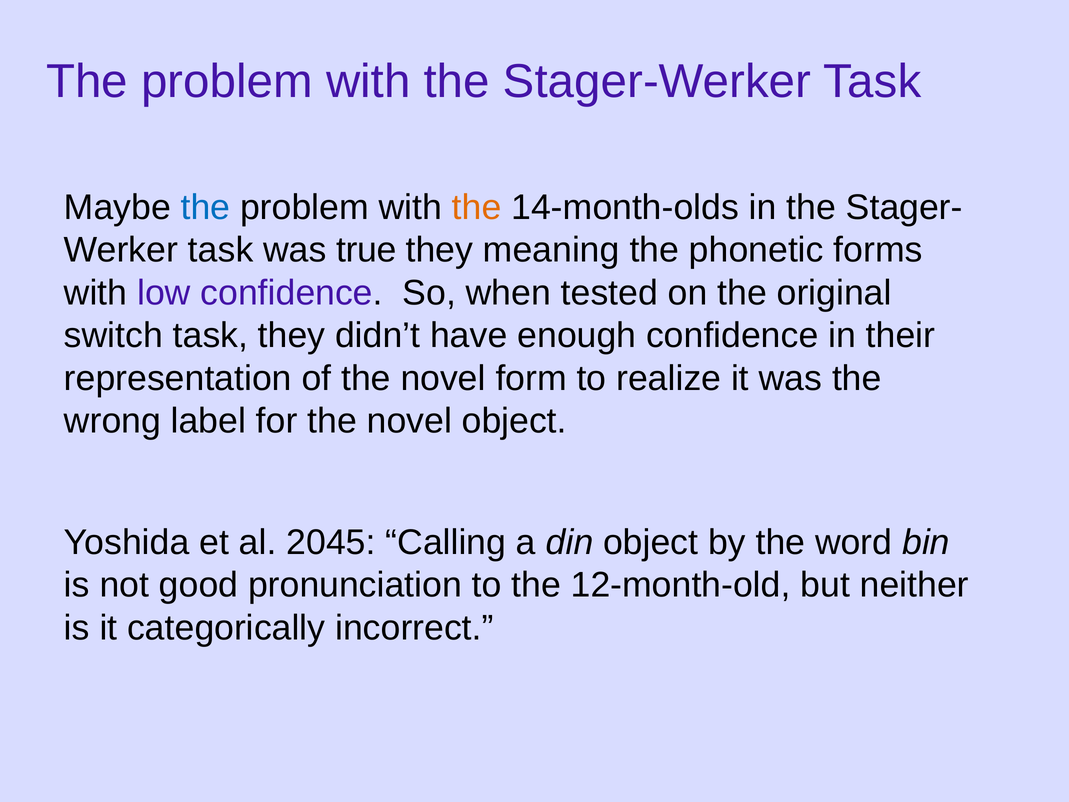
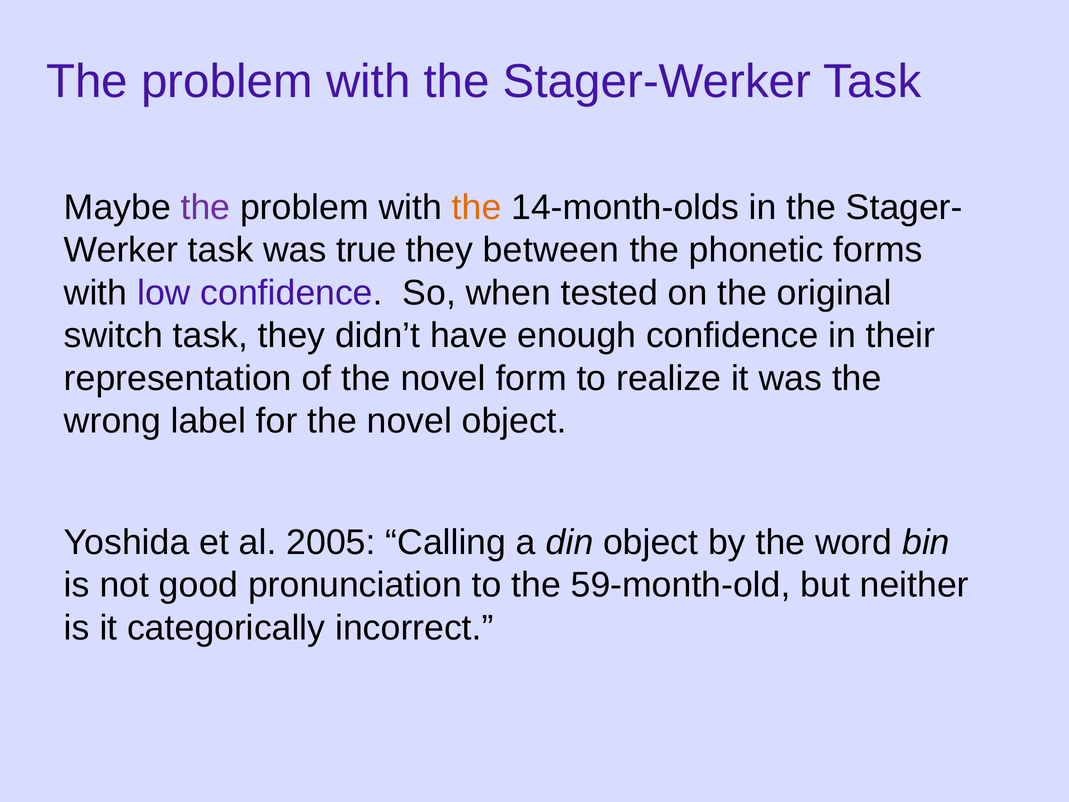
the at (205, 207) colour: blue -> purple
meaning: meaning -> between
2045: 2045 -> 2005
12-month-old: 12-month-old -> 59-month-old
